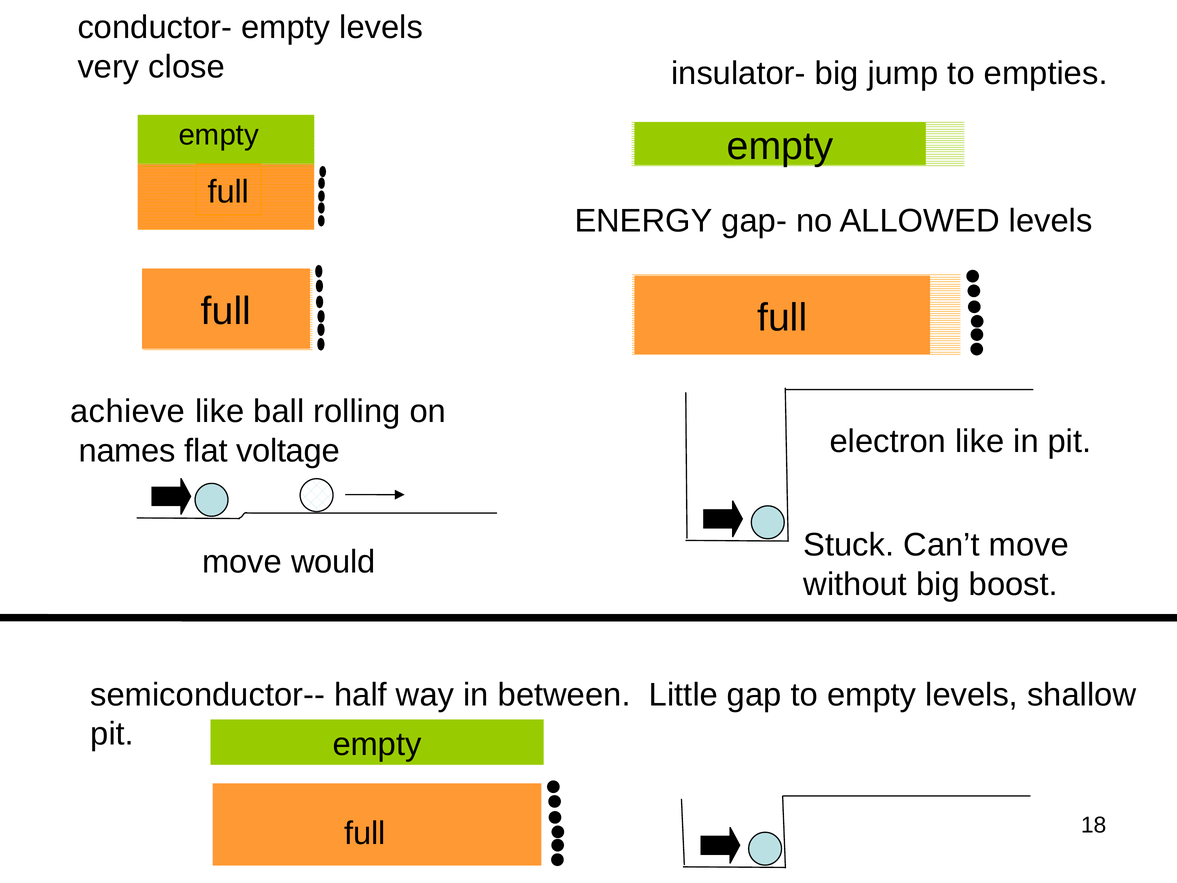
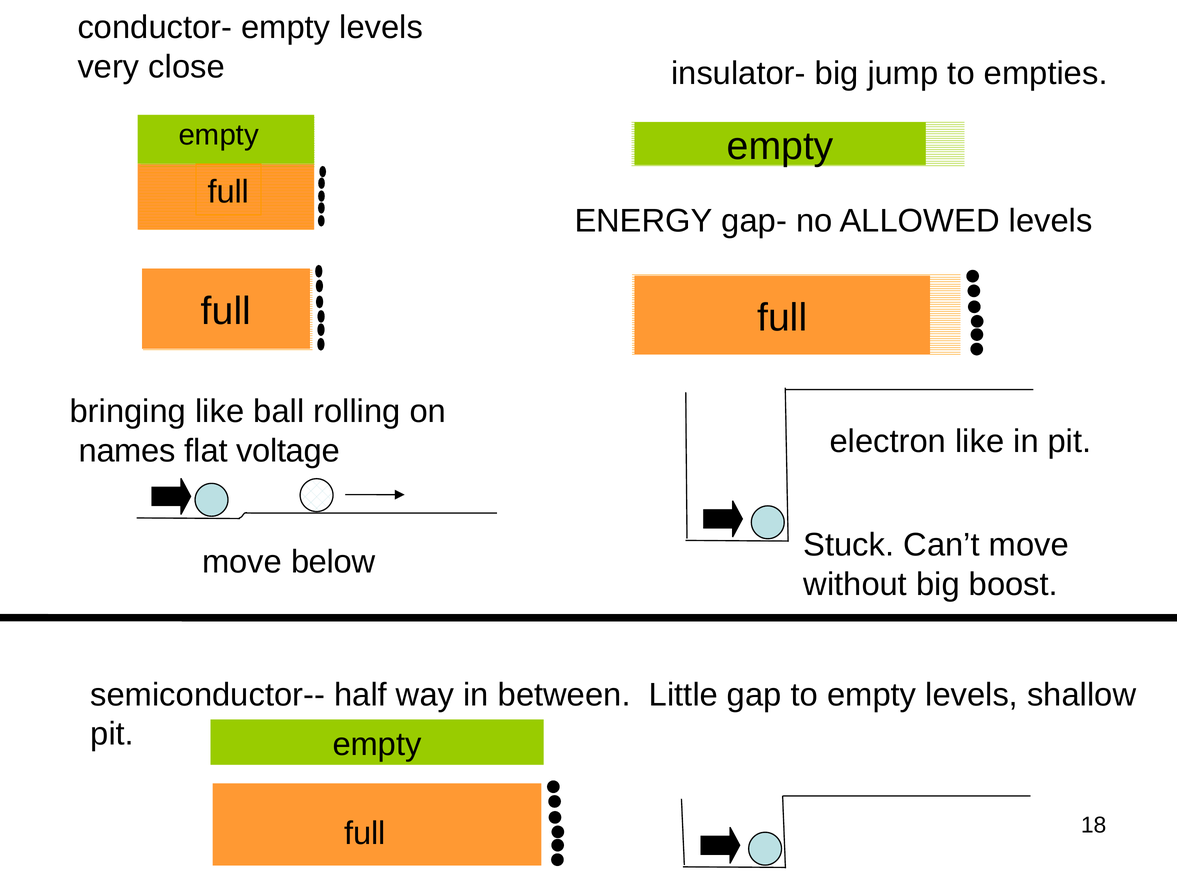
achieve: achieve -> bringing
would: would -> below
